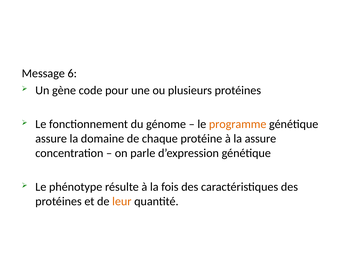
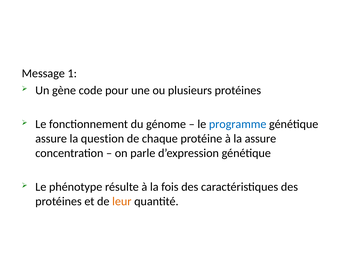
6: 6 -> 1
programme colour: orange -> blue
domaine: domaine -> question
